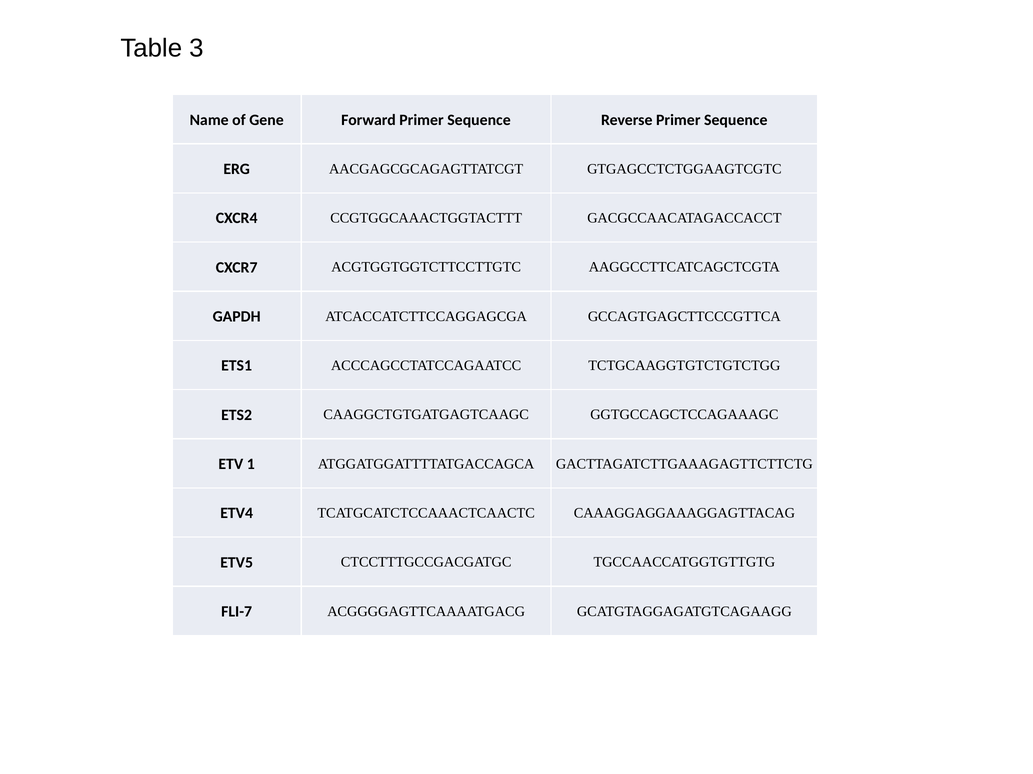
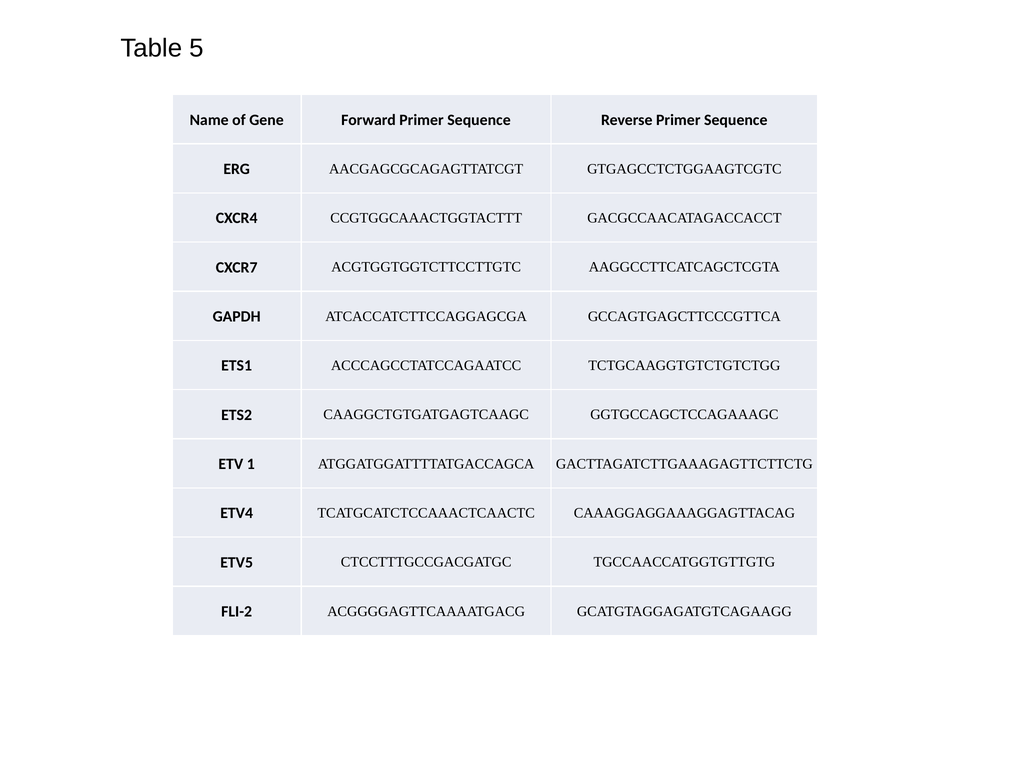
3: 3 -> 5
FLI-7: FLI-7 -> FLI-2
